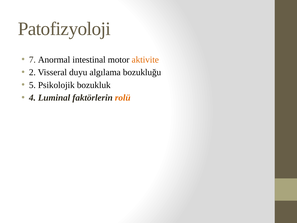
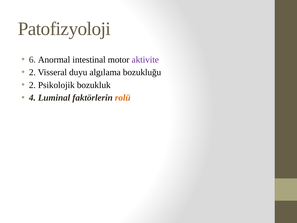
7: 7 -> 6
aktivite colour: orange -> purple
5 at (32, 85): 5 -> 2
